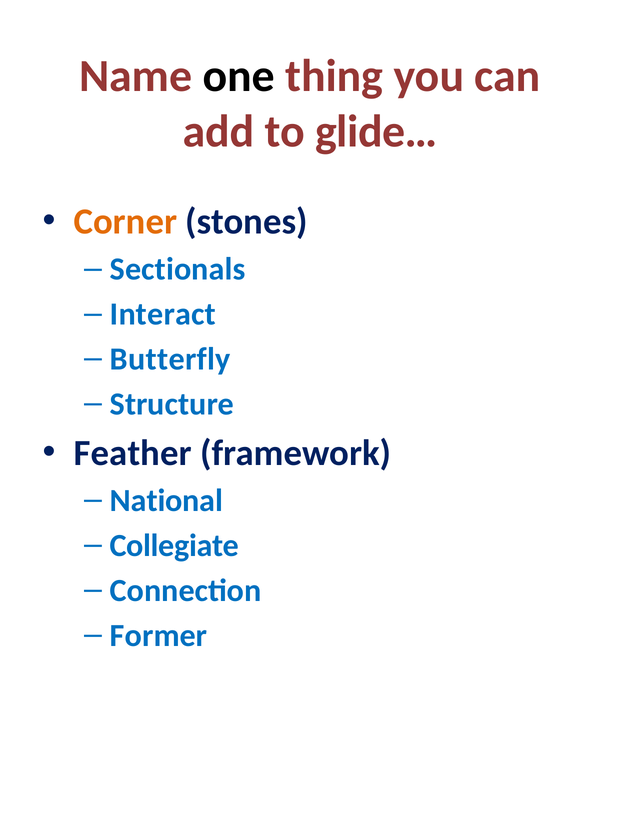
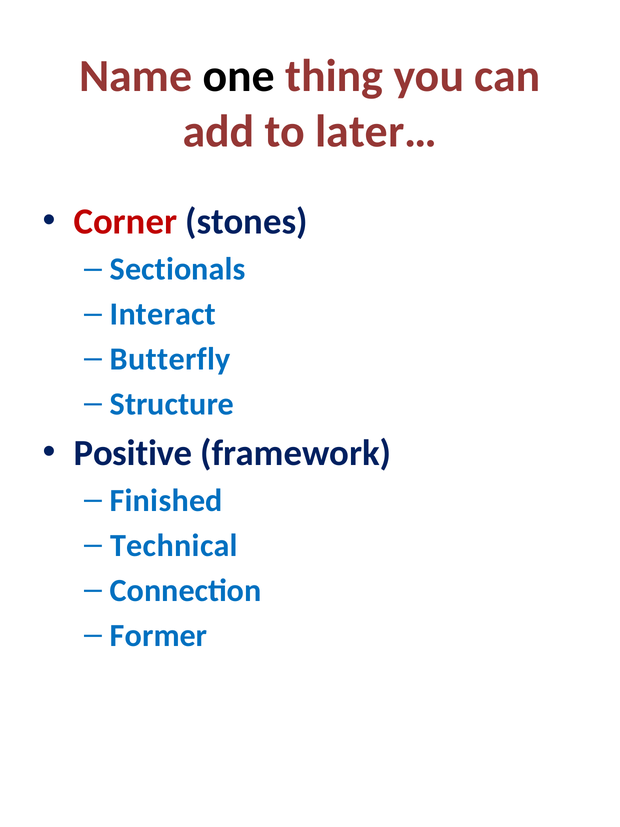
glide…: glide… -> later…
Corner colour: orange -> red
Feather: Feather -> Positive
National: National -> Finished
Collegiate: Collegiate -> Technical
